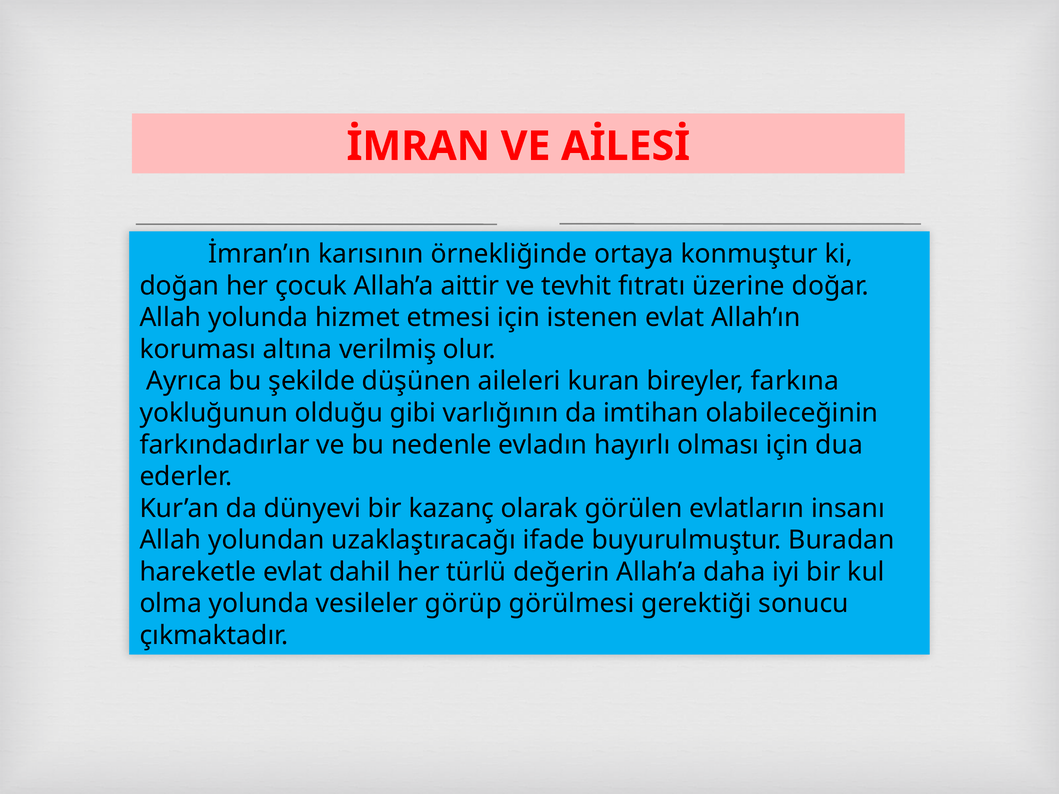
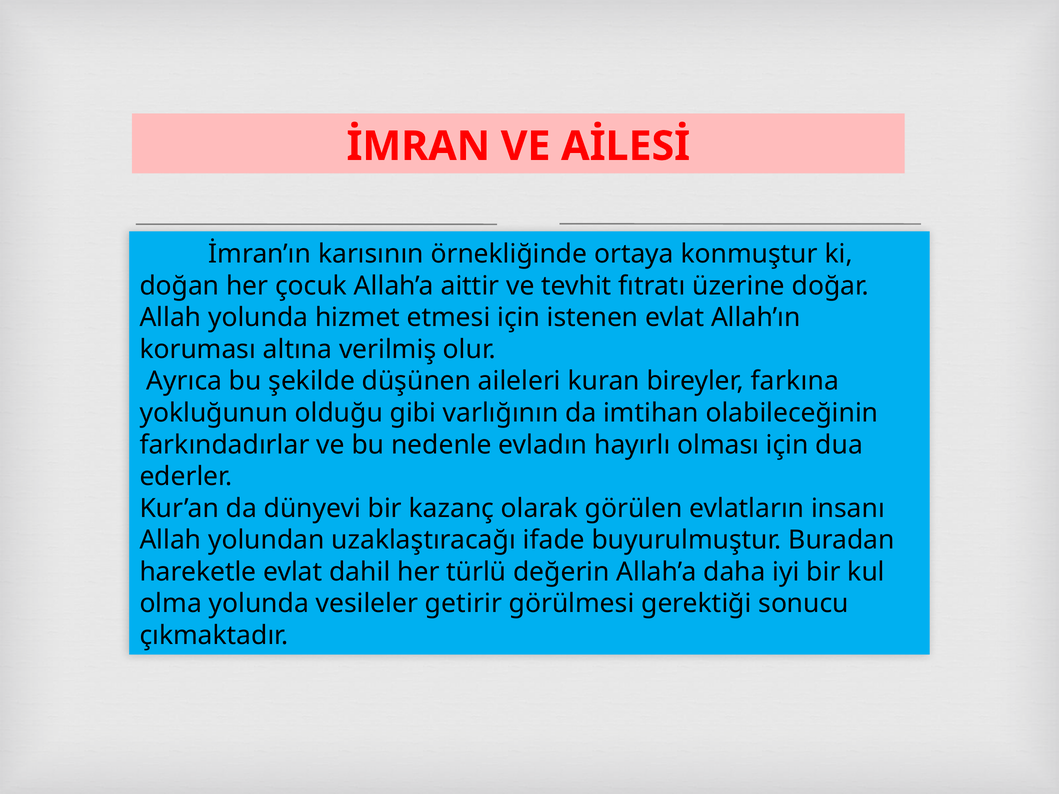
görüp: görüp -> getirir
